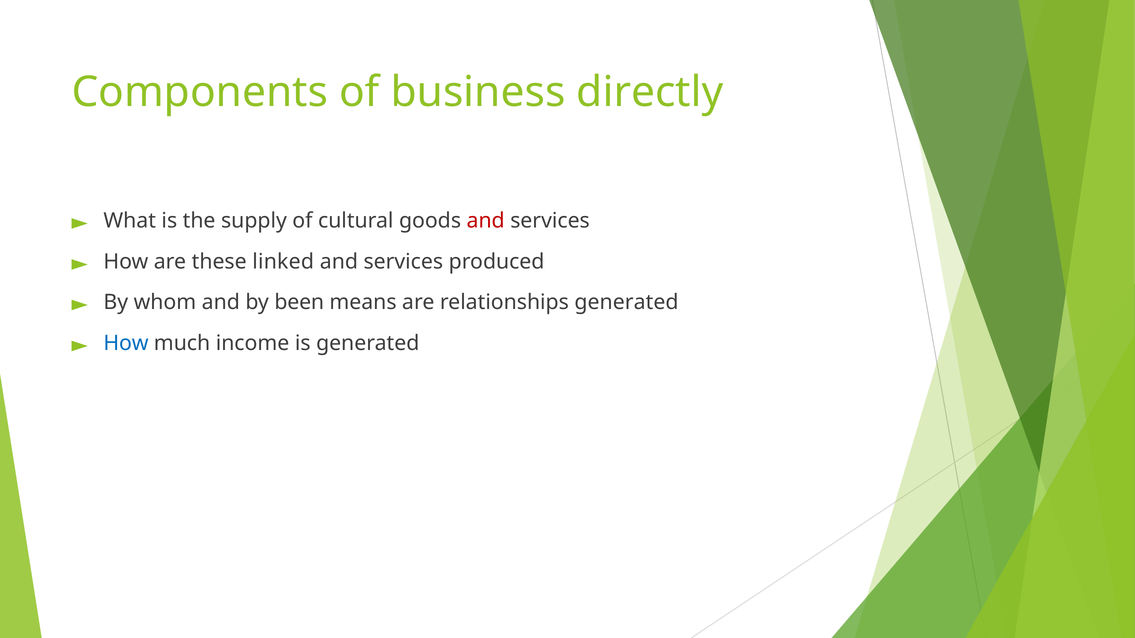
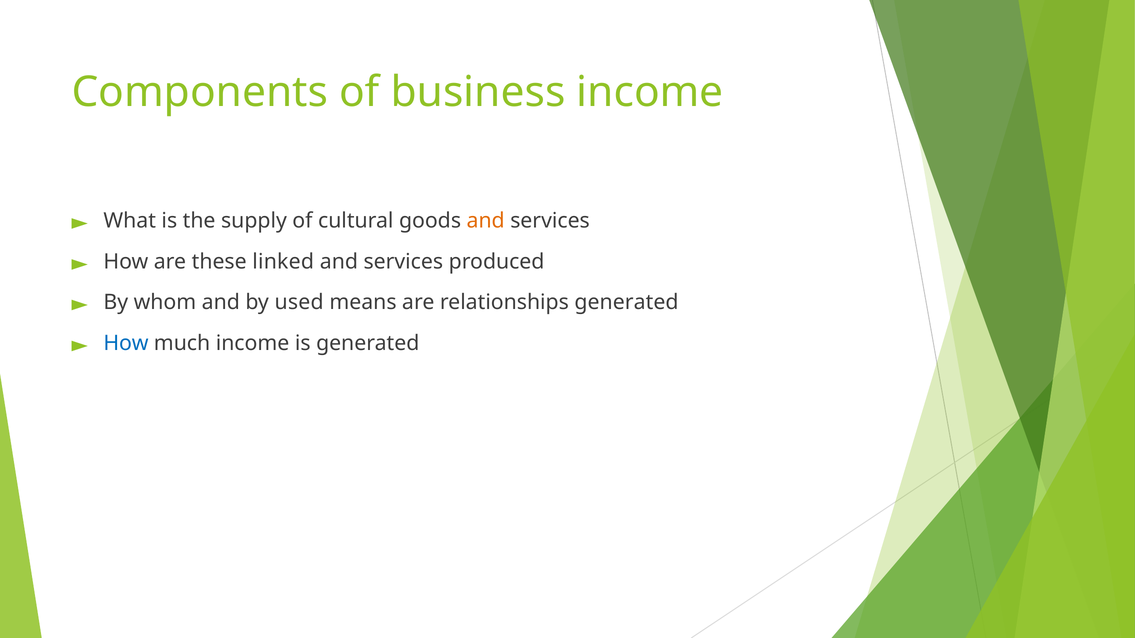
business directly: directly -> income
and at (486, 221) colour: red -> orange
been: been -> used
